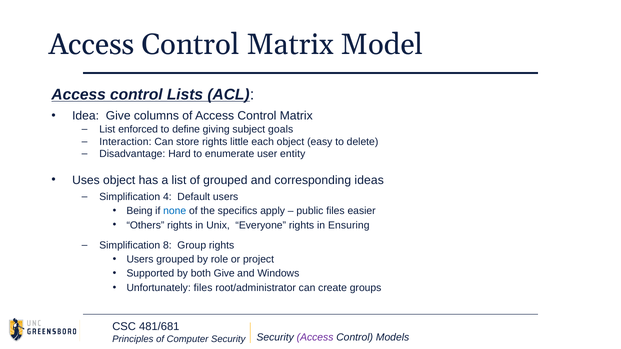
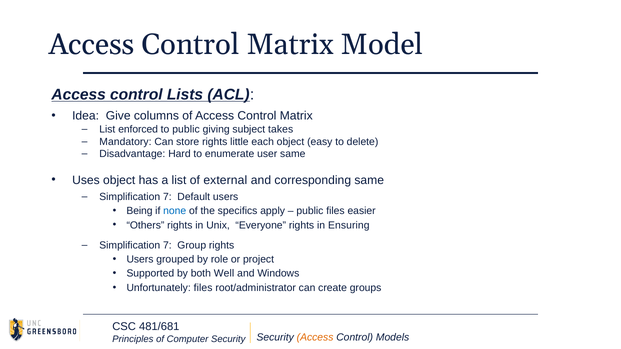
to define: define -> public
goals: goals -> takes
Interaction: Interaction -> Mandatory
user entity: entity -> same
of grouped: grouped -> external
corresponding ideas: ideas -> same
4 at (167, 197): 4 -> 7
8 at (167, 246): 8 -> 7
both Give: Give -> Well
Access at (315, 338) colour: purple -> orange
